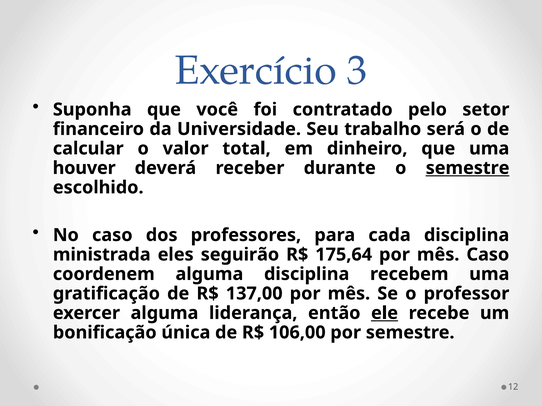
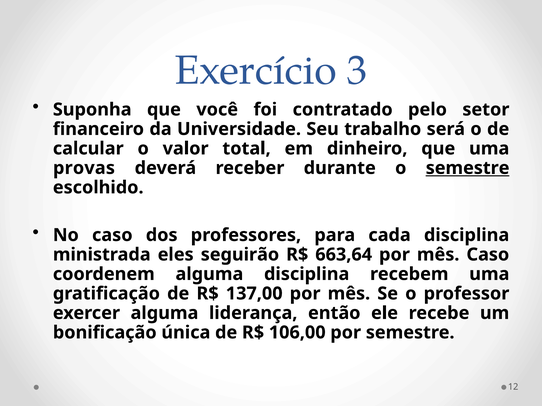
houver: houver -> provas
175,64: 175,64 -> 663,64
ele underline: present -> none
